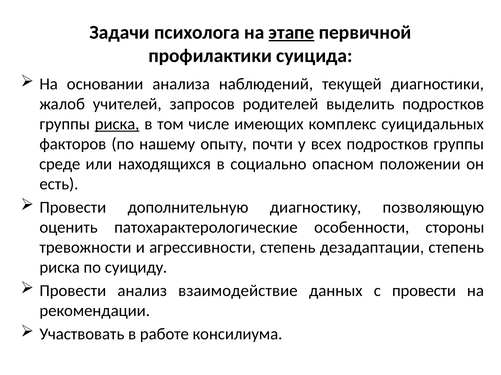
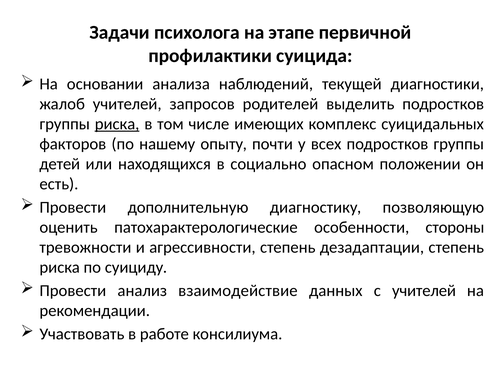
этапе underline: present -> none
среде: среде -> детей
с провести: провести -> учителей
